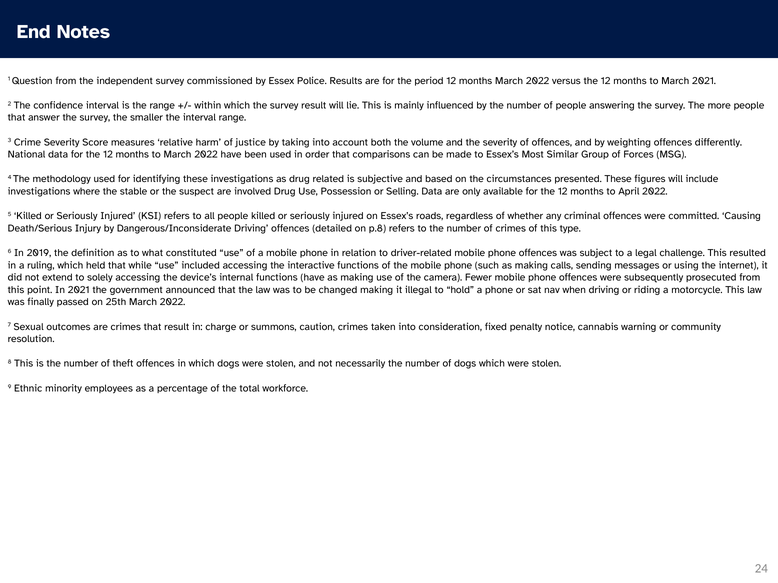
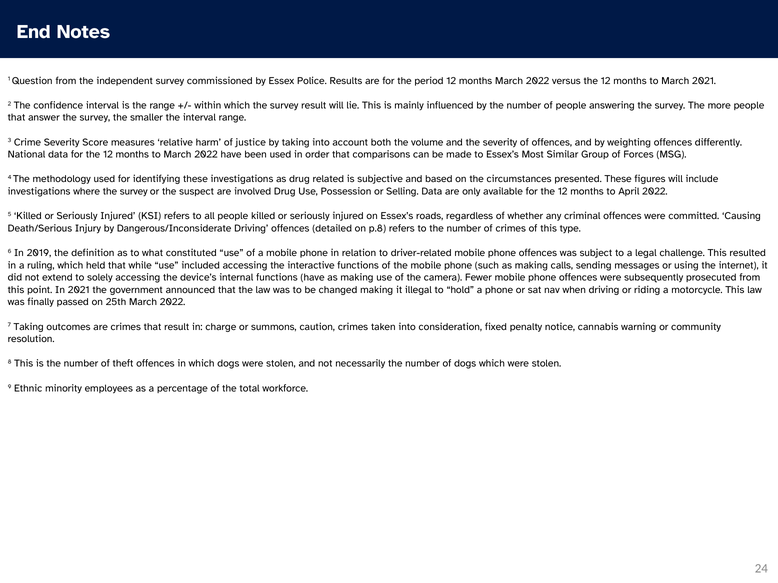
where the stable: stable -> survey
7 Sexual: Sexual -> Taking
